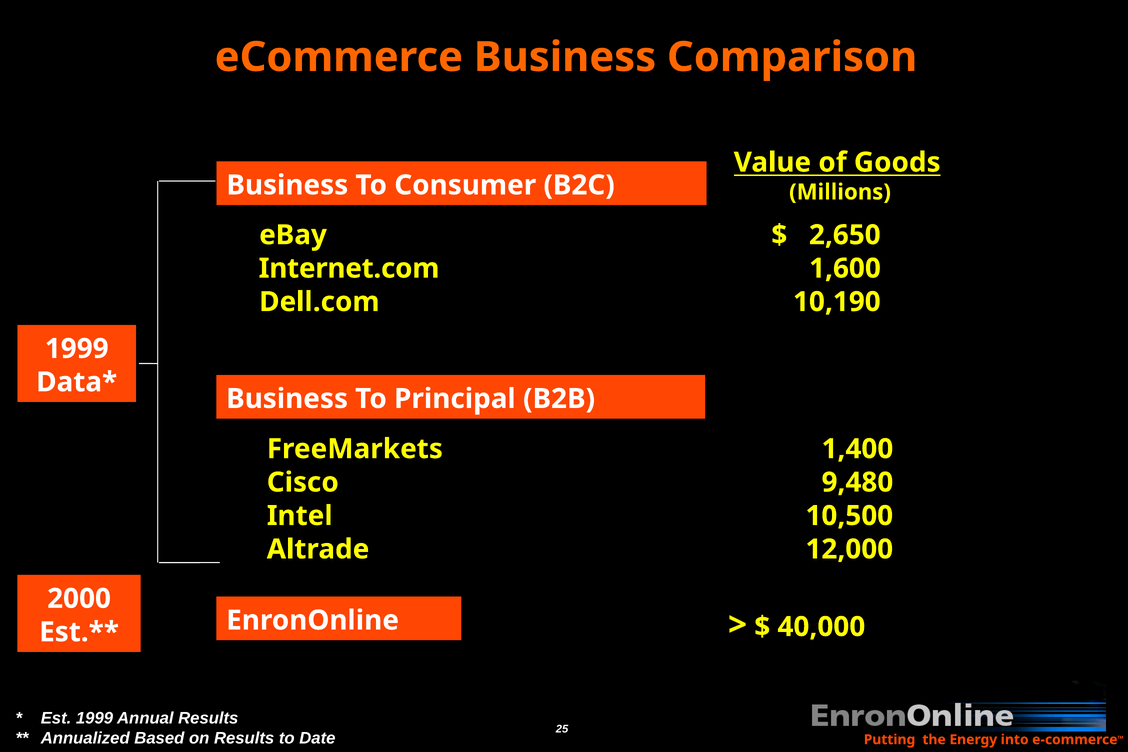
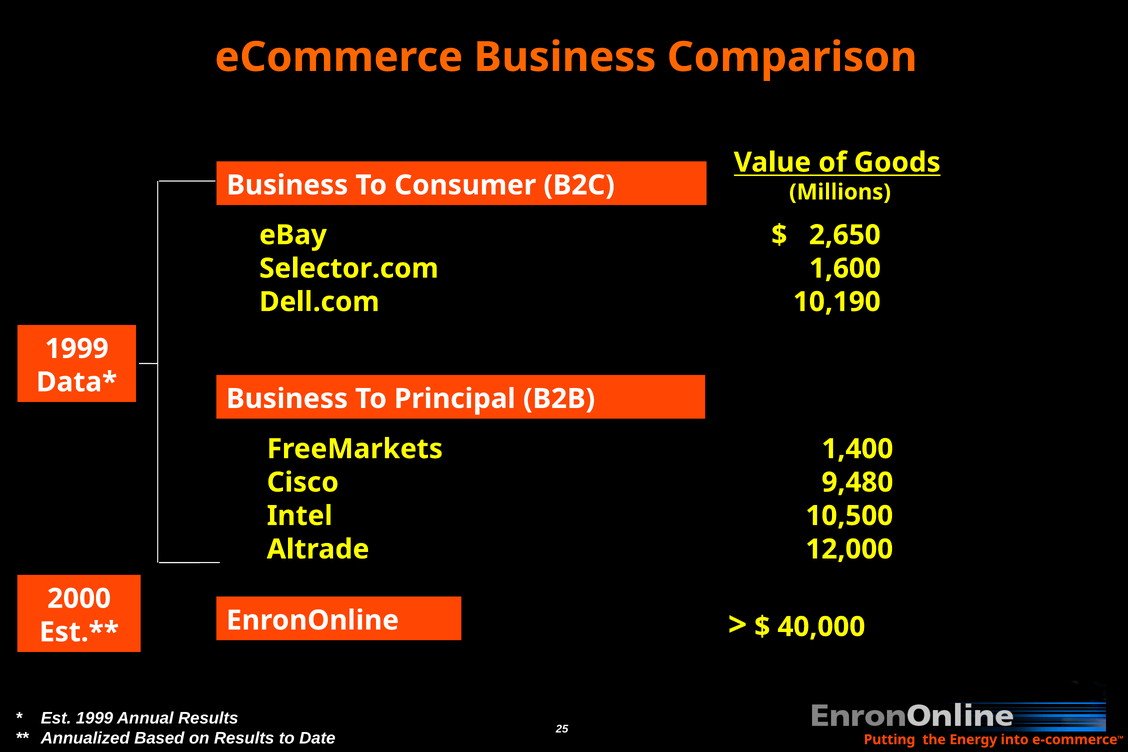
Internet.com: Internet.com -> Selector.com
